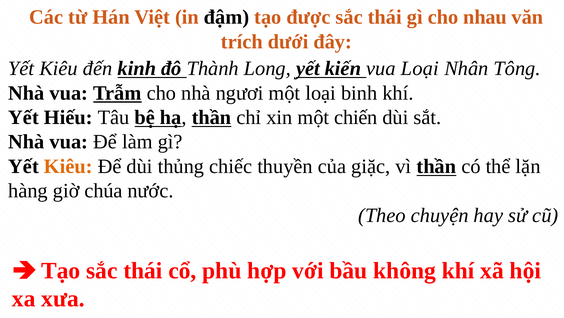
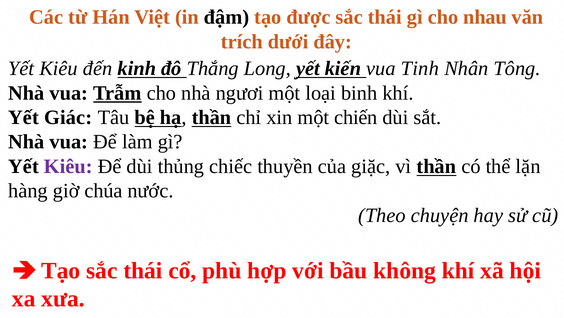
Thành: Thành -> Thắng
vua Loại: Loại -> Tinh
Hiếu: Hiếu -> Giác
Kiêu at (68, 166) colour: orange -> purple
